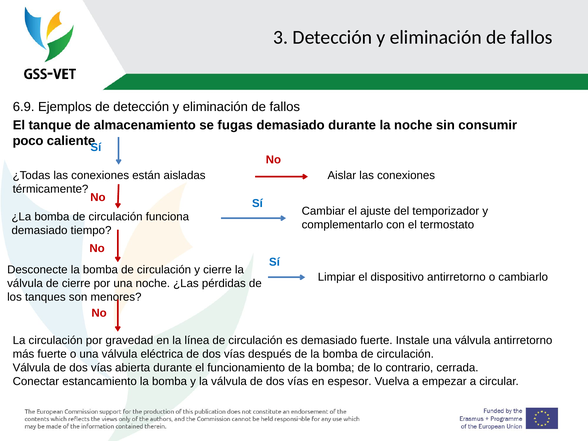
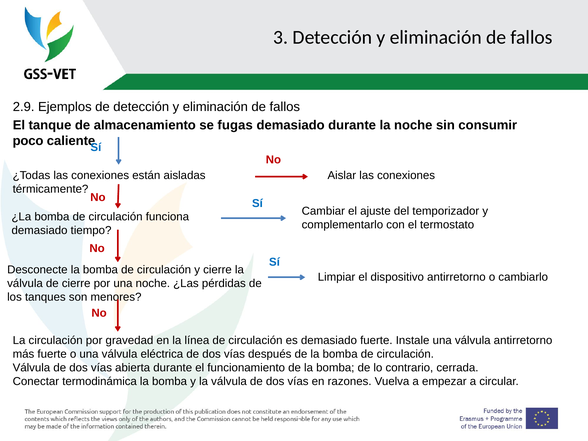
6.9: 6.9 -> 2.9
estancamiento: estancamiento -> termodinámica
espesor: espesor -> razones
